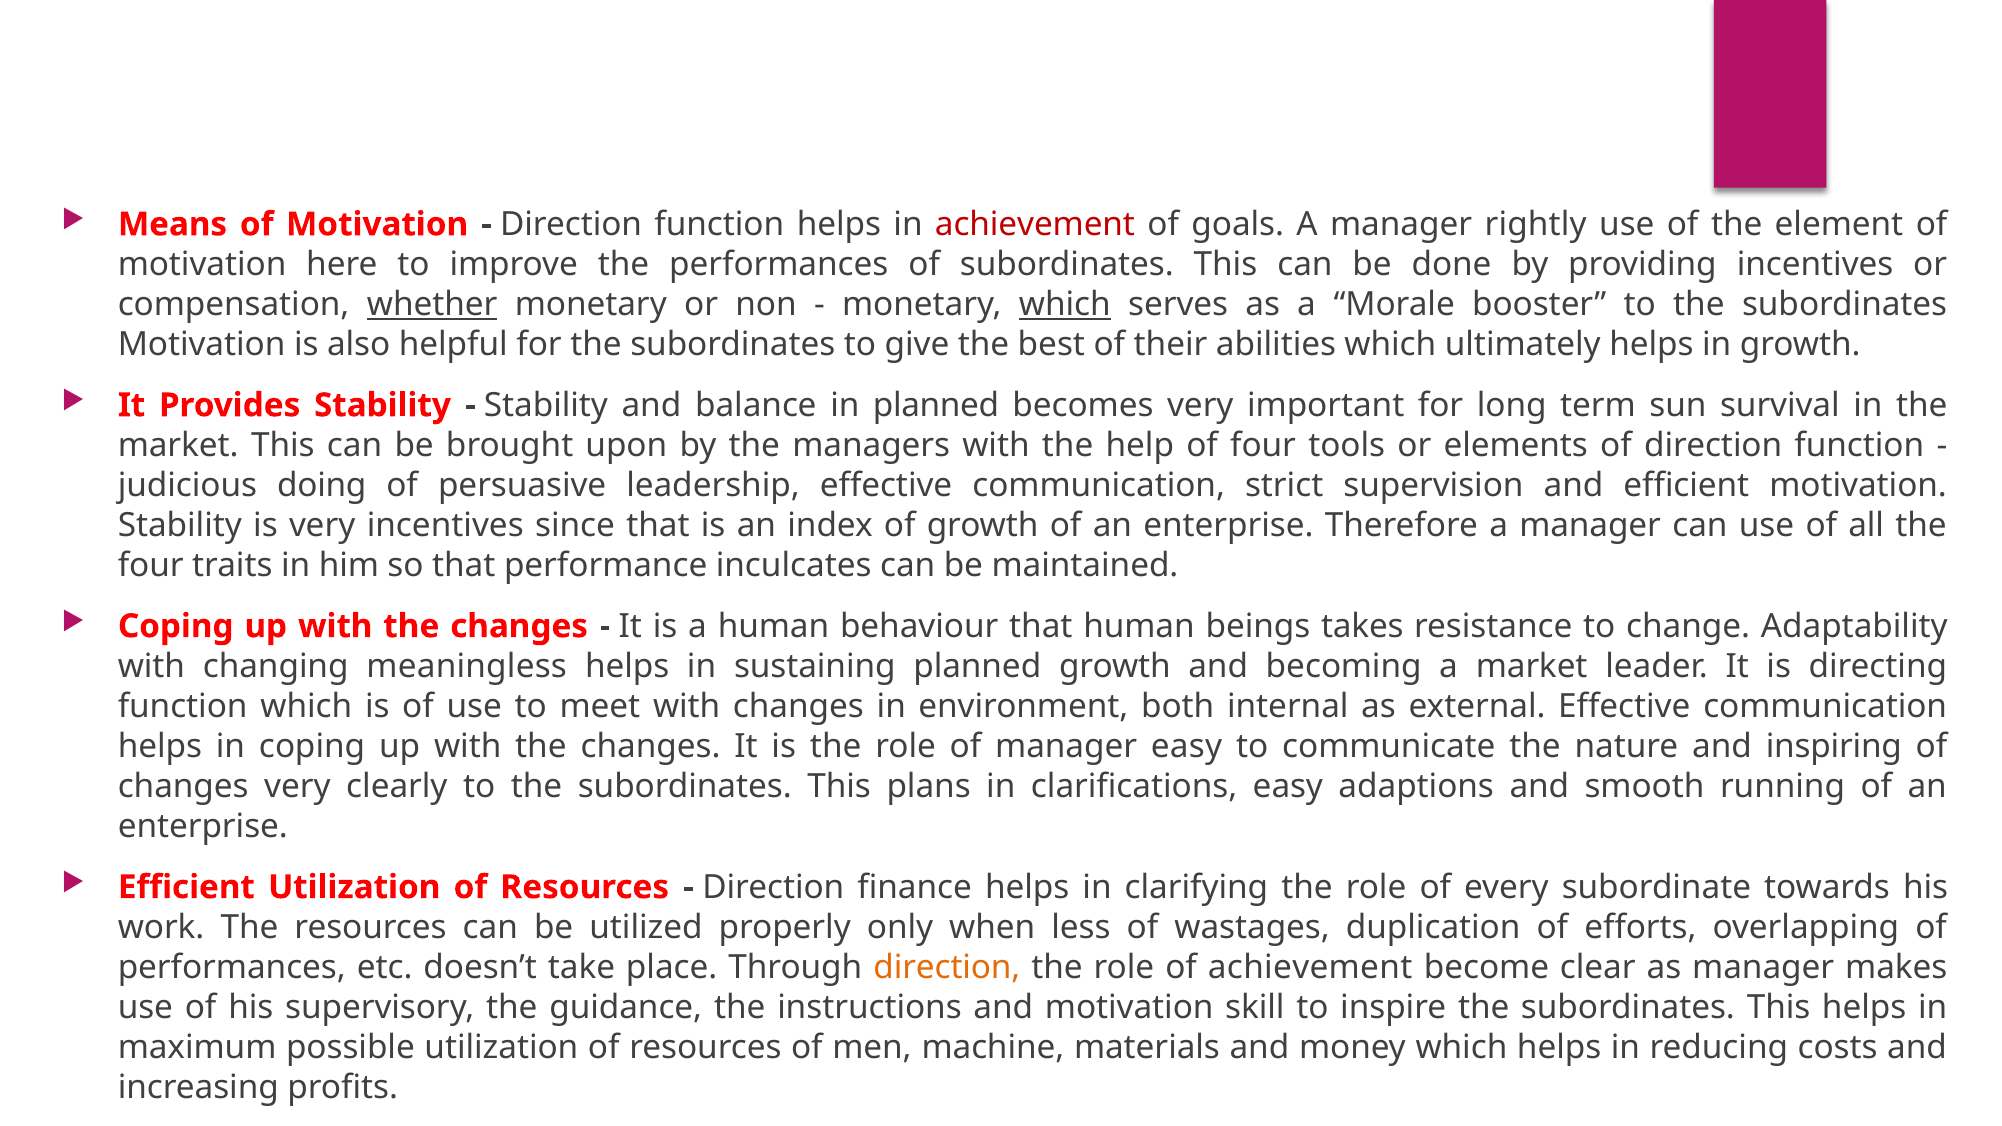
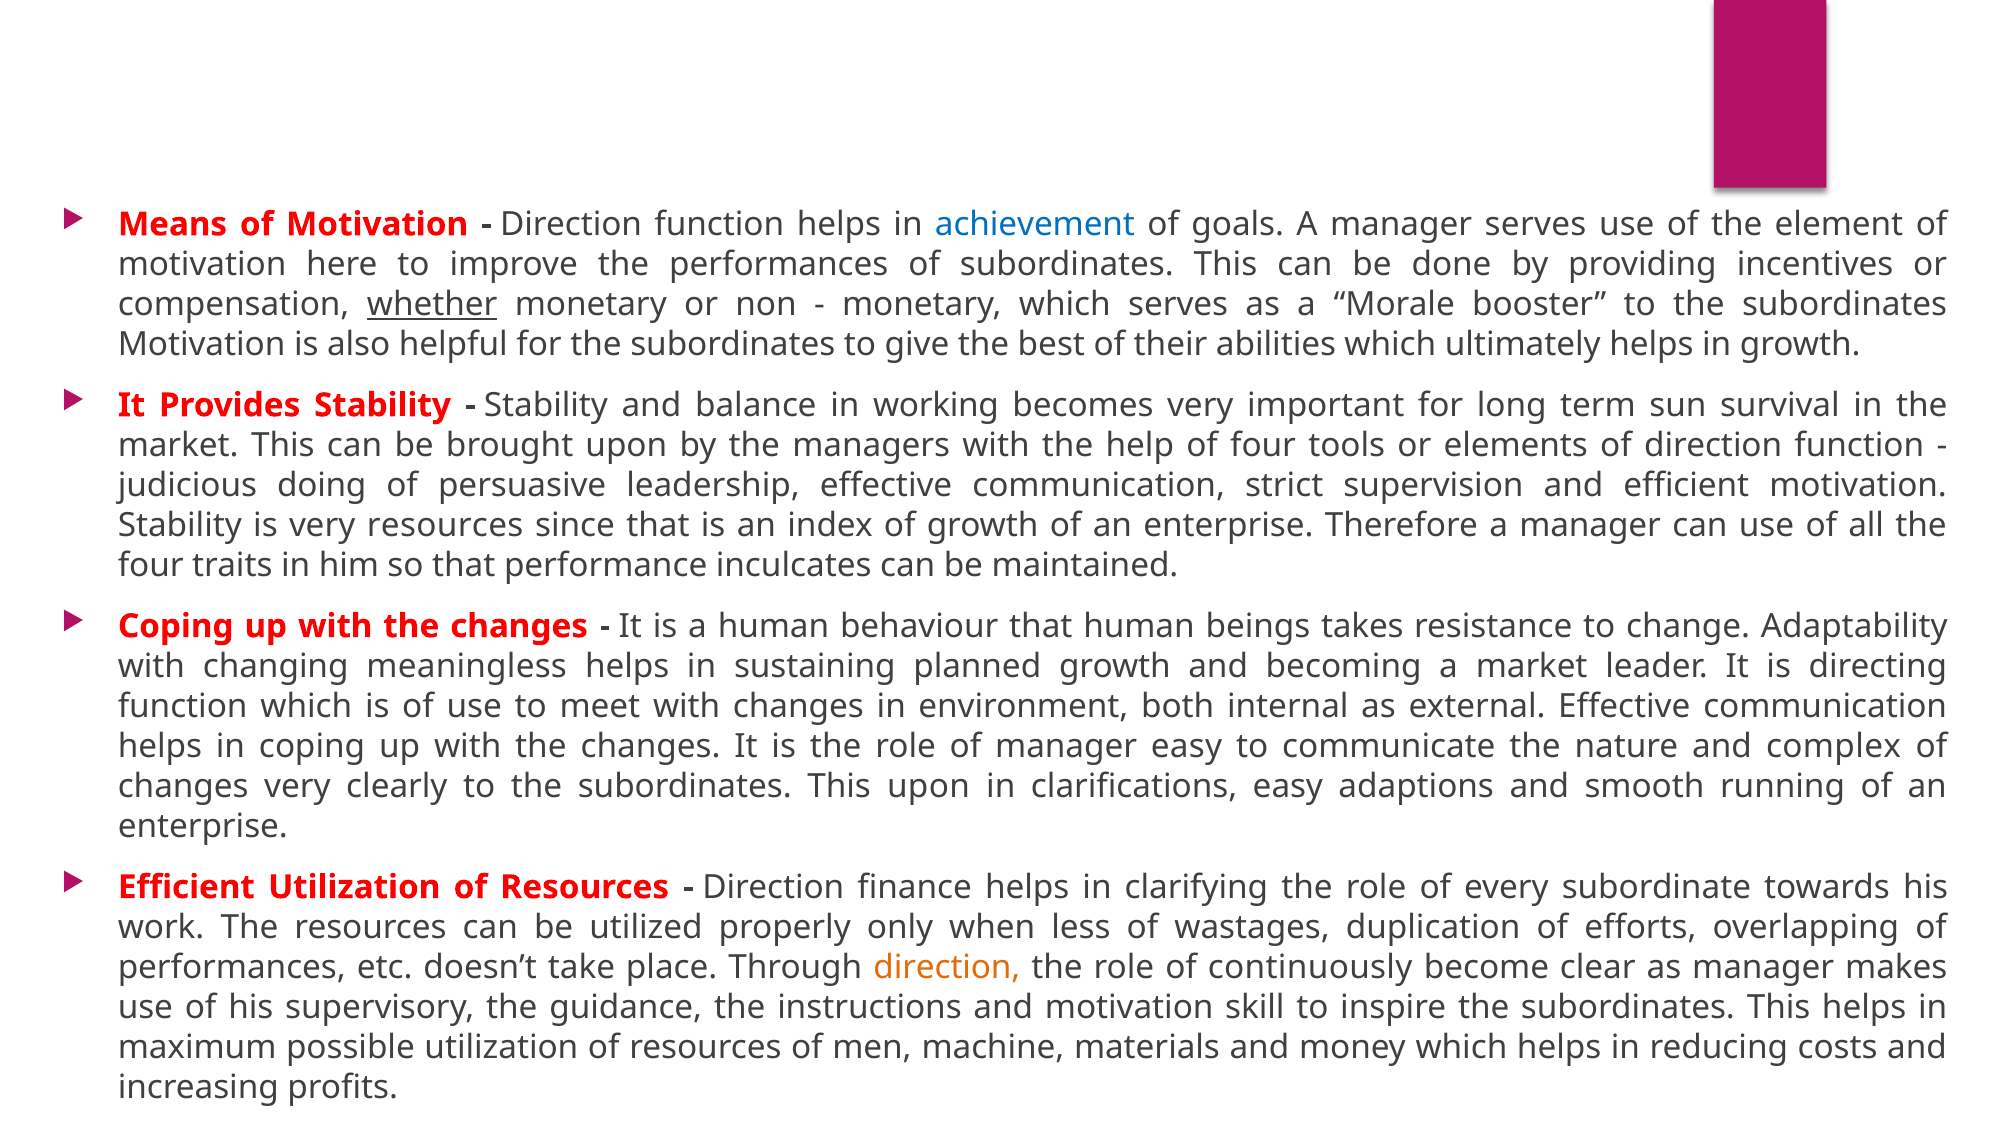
achievement at (1035, 224) colour: red -> blue
manager rightly: rightly -> serves
which at (1065, 304) underline: present -> none
in planned: planned -> working
very incentives: incentives -> resources
inspiring: inspiring -> complex
This plans: plans -> upon
of achievement: achievement -> continuously
